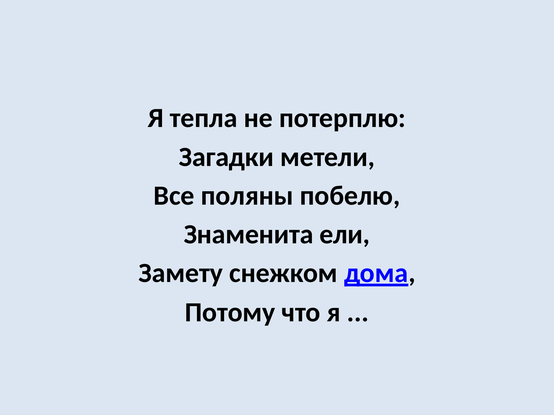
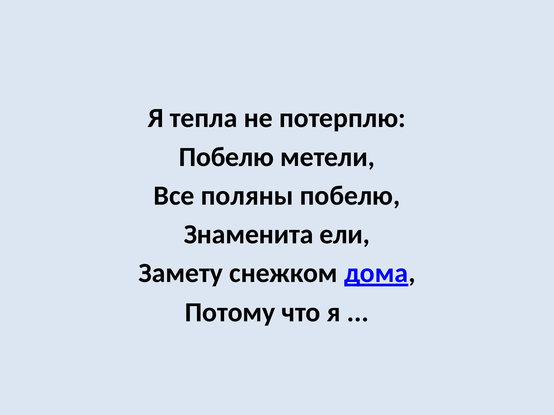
Загадки at (226, 157): Загадки -> Побелю
